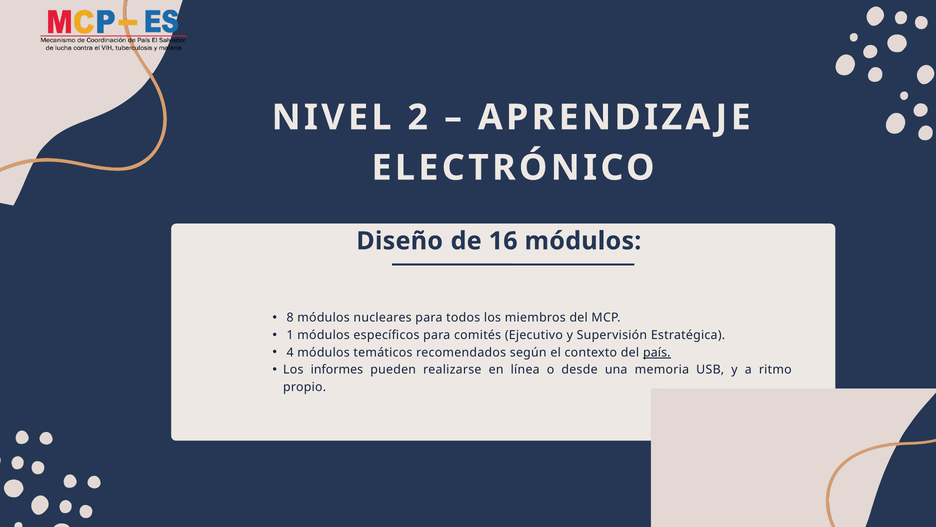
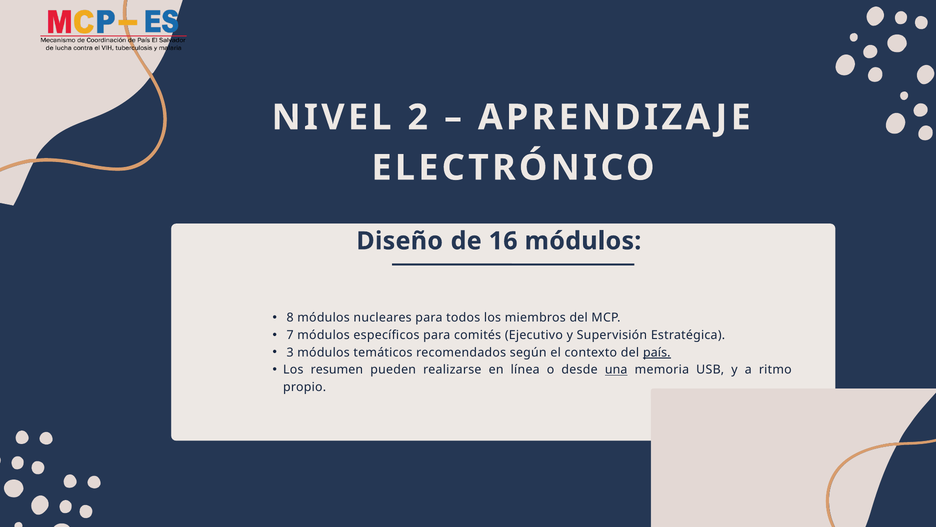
1: 1 -> 7
4: 4 -> 3
informes: informes -> resumen
una underline: none -> present
